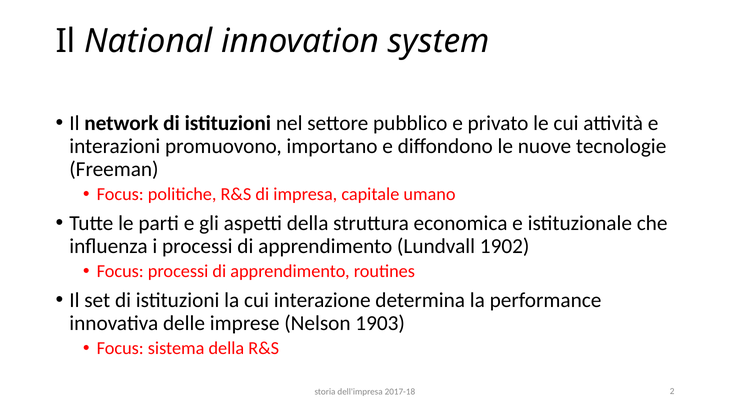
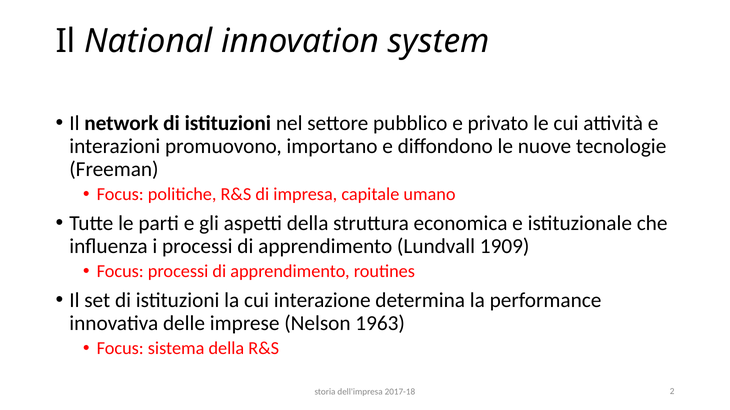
1902: 1902 -> 1909
1903: 1903 -> 1963
